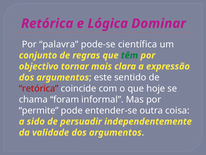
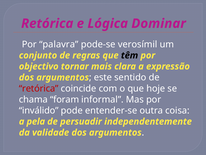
científica: científica -> verosímil
têm colour: green -> black
permite: permite -> inválido
sido: sido -> pela
